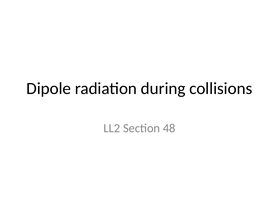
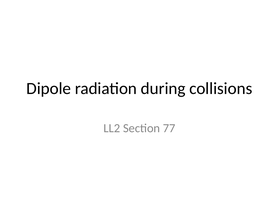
48: 48 -> 77
